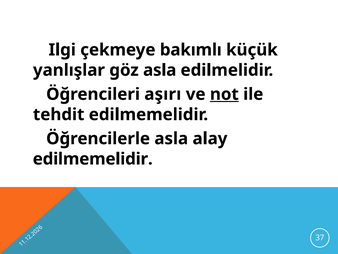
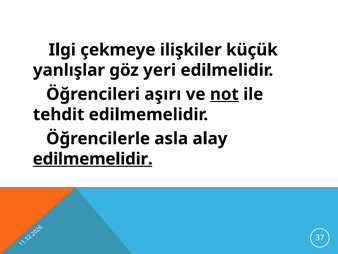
bakımlı: bakımlı -> ilişkiler
göz asla: asla -> yeri
edilmemelidir at (93, 159) underline: none -> present
